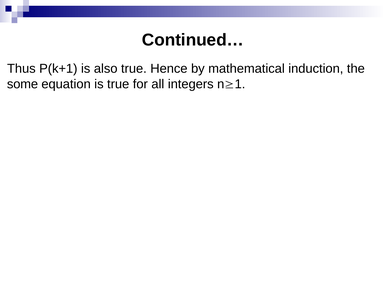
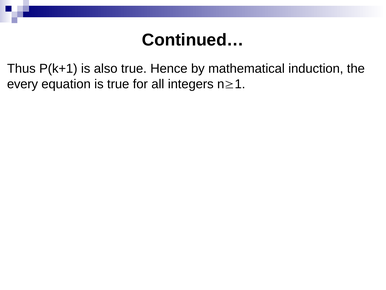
some: some -> every
